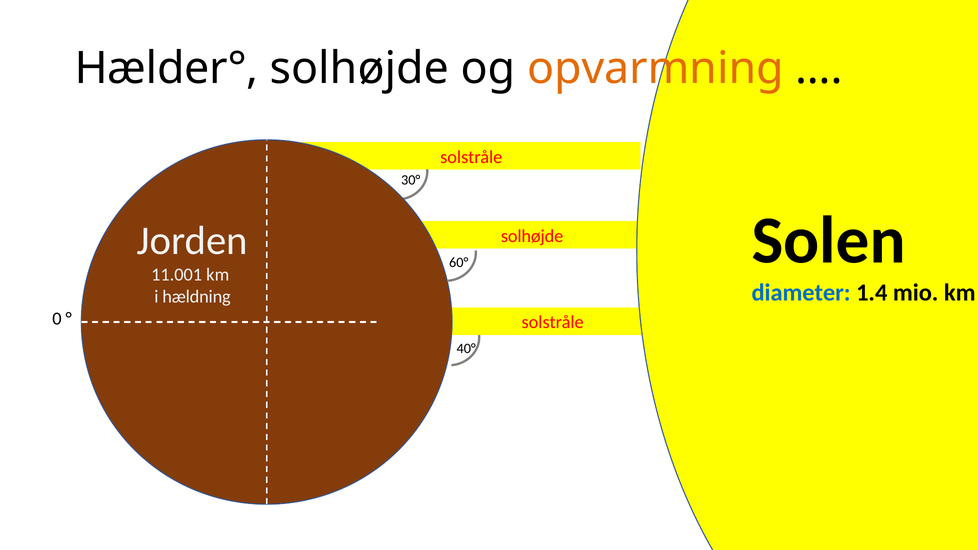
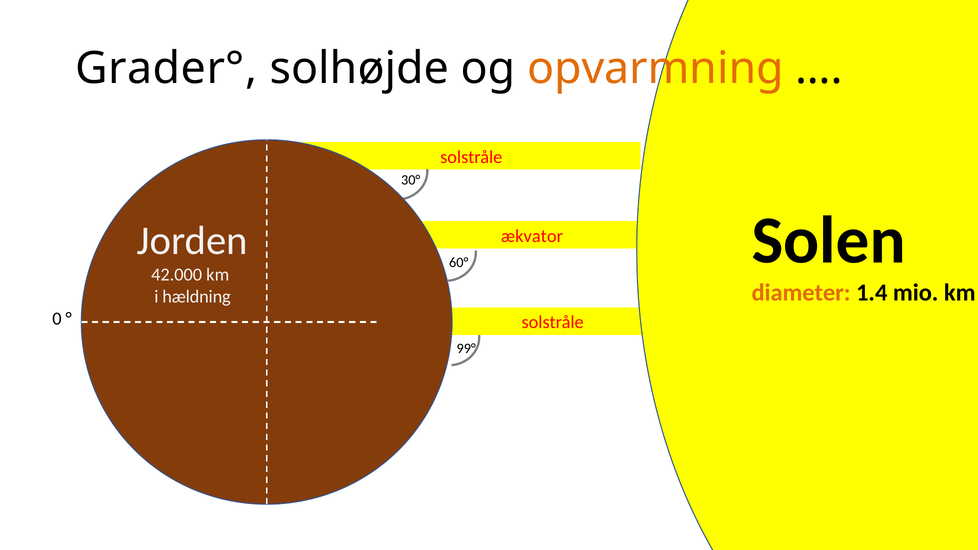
Hælder°: Hælder° -> Grader°
solhøjde at (532, 236): solhøjde -> ækvator
11.001: 11.001 -> 42.000
diameter colour: blue -> orange
40°: 40° -> 99°
